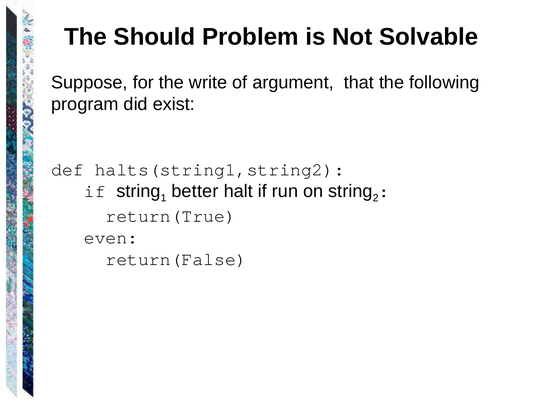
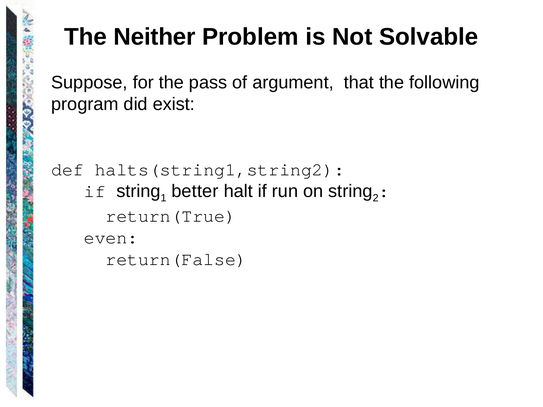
Should: Should -> Neither
write: write -> pass
